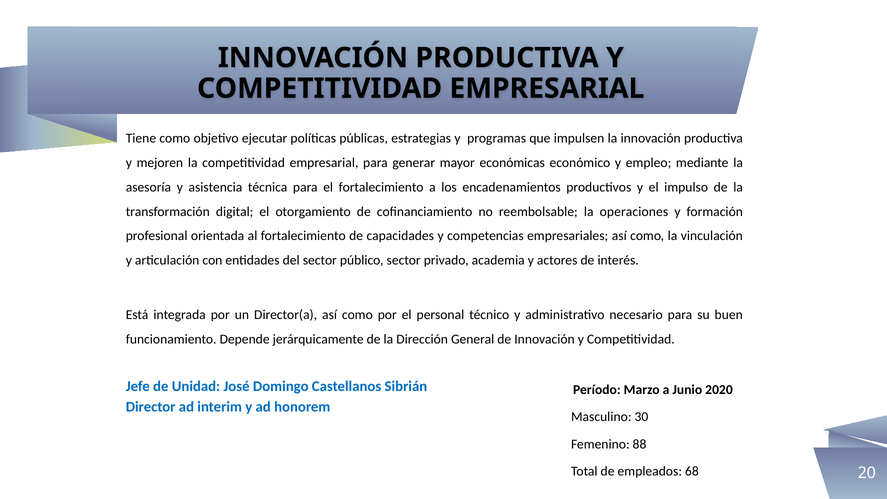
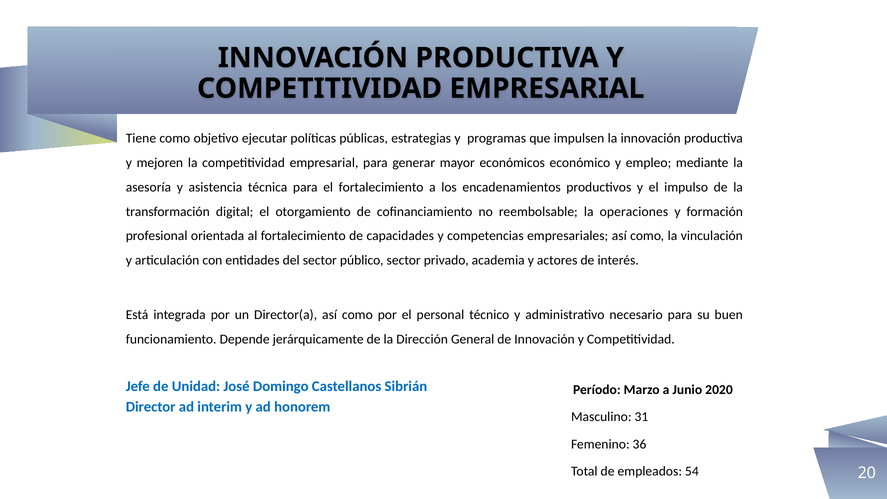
económicas: económicas -> económicos
30: 30 -> 31
88: 88 -> 36
68: 68 -> 54
